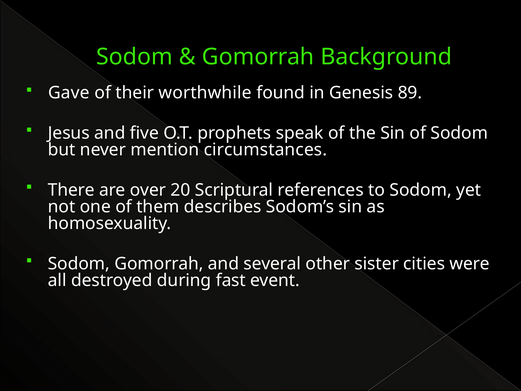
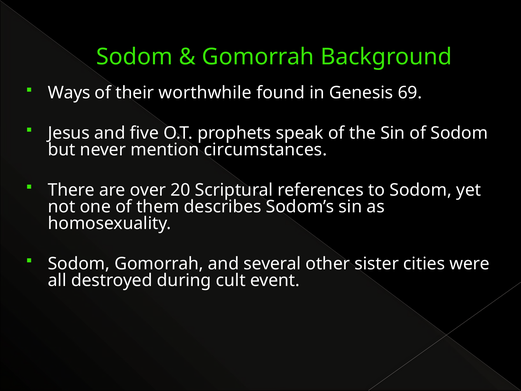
Gave: Gave -> Ways
89: 89 -> 69
fast: fast -> cult
